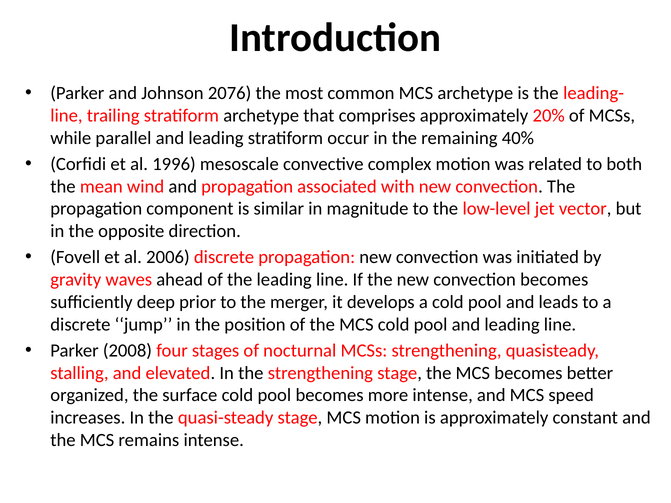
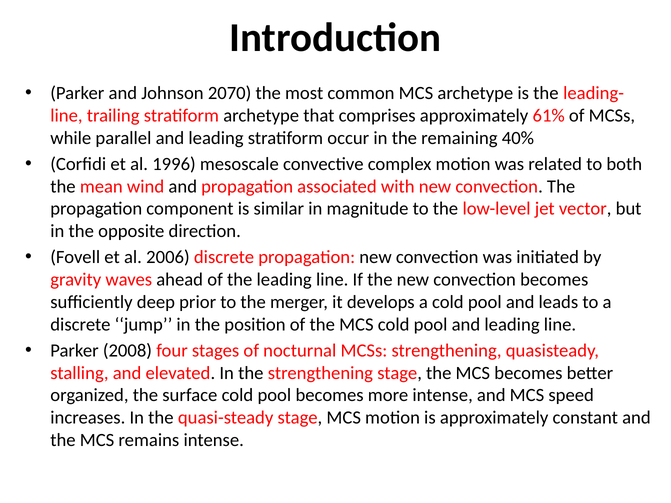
2076: 2076 -> 2070
20%: 20% -> 61%
